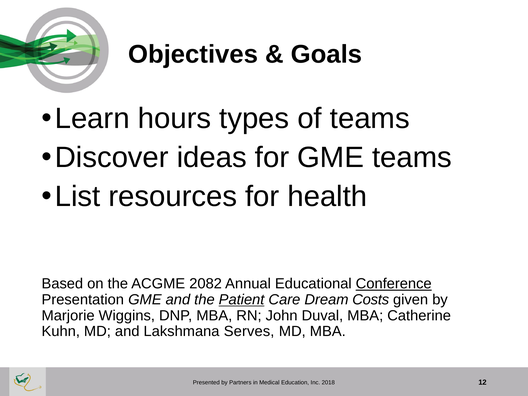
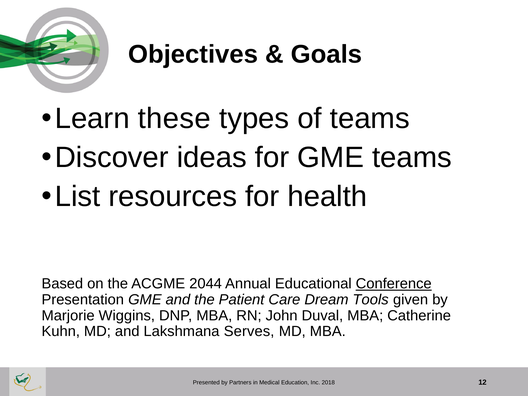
hours: hours -> these
2082: 2082 -> 2044
Patient underline: present -> none
Costs: Costs -> Tools
